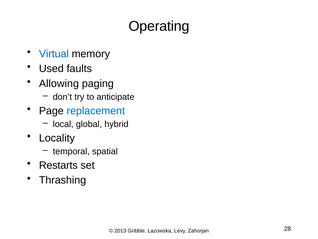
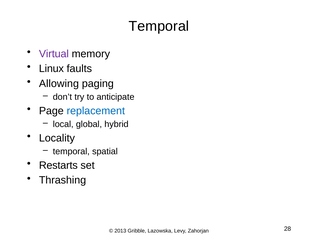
Operating at (159, 26): Operating -> Temporal
Virtual colour: blue -> purple
Used: Used -> Linux
